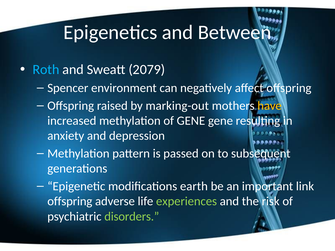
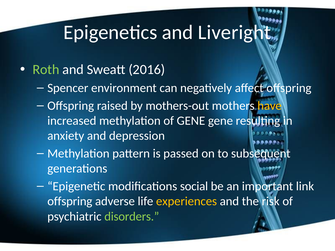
Between: Between -> Liveright
Roth colour: light blue -> light green
2079: 2079 -> 2016
marking-out: marking-out -> mothers-out
earth: earth -> social
experiences colour: light green -> yellow
